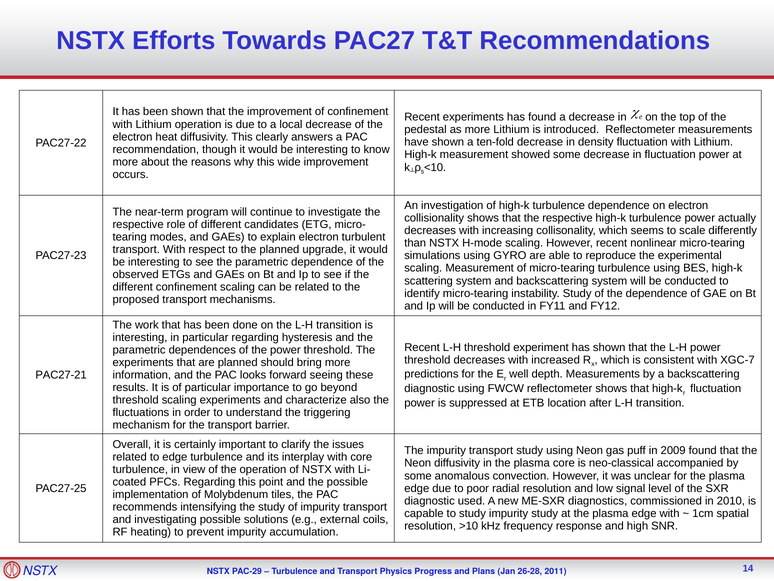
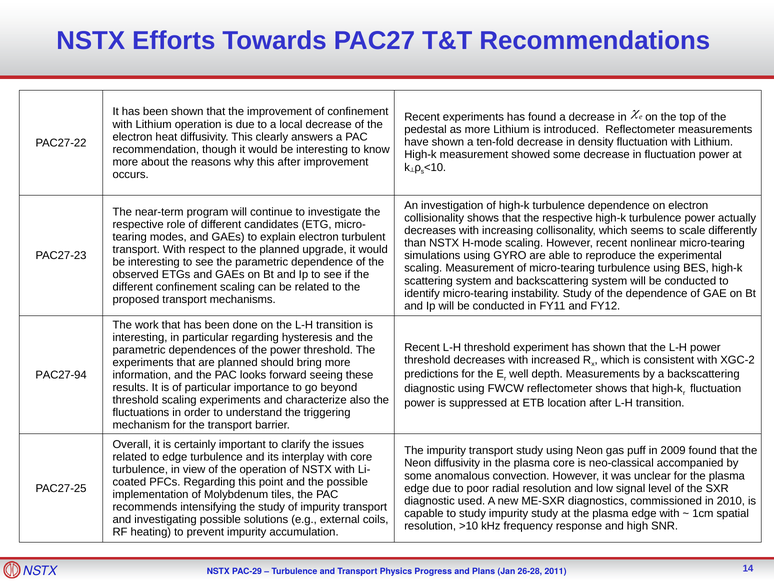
this wide: wide -> after
XGC-7: XGC-7 -> XGC-2
PAC27-21: PAC27-21 -> PAC27-94
